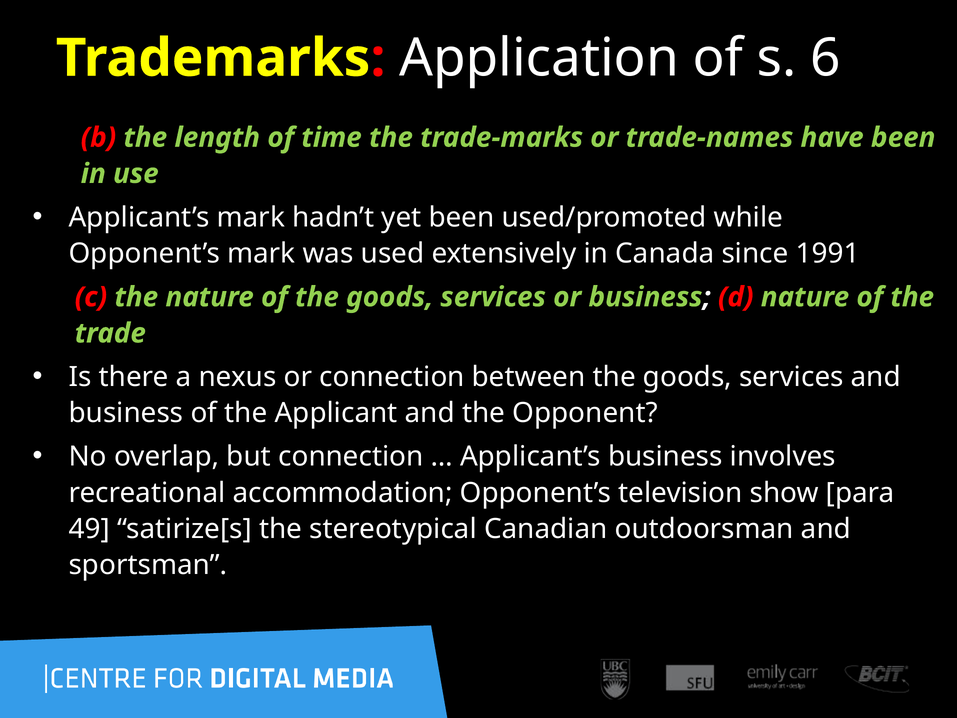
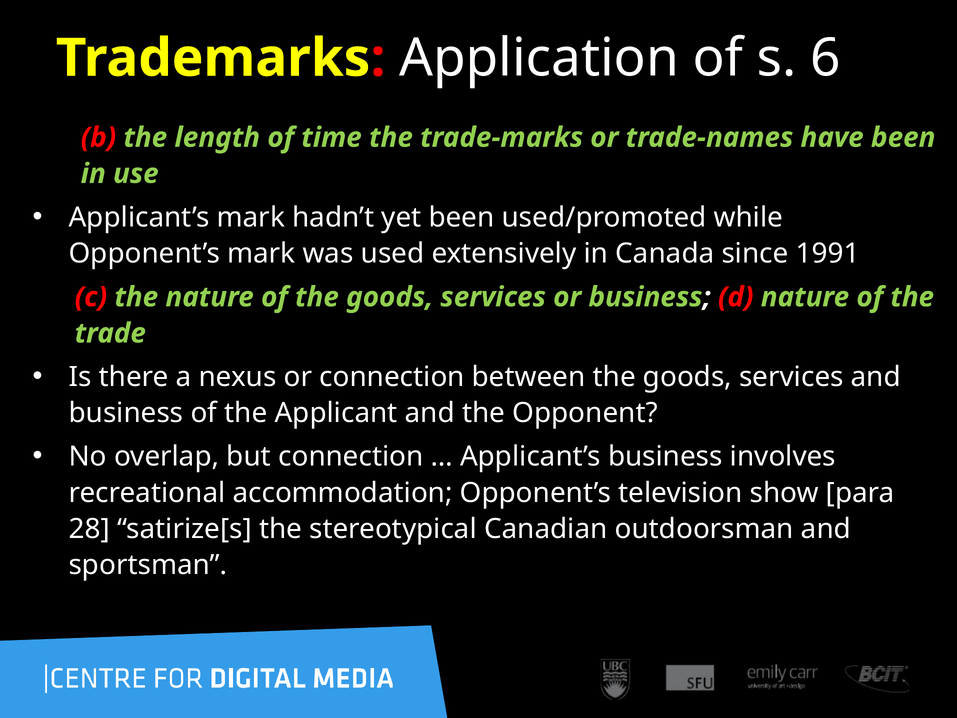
49: 49 -> 28
